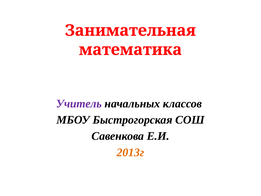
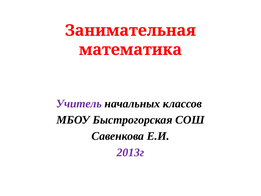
2013г colour: orange -> purple
